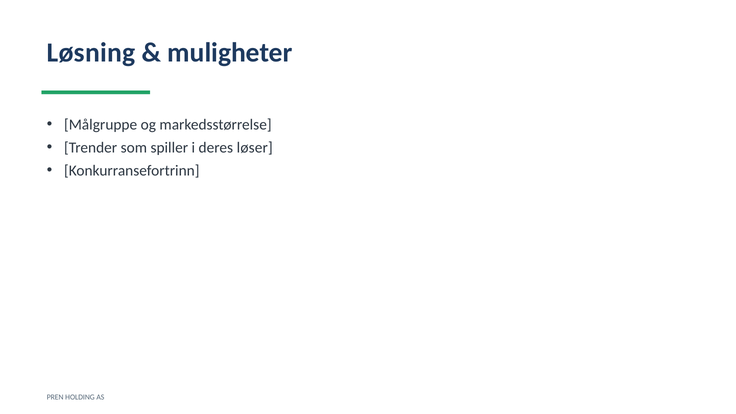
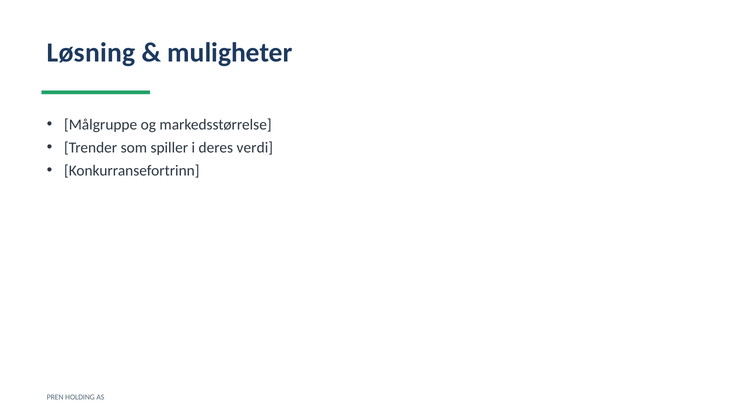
løser: løser -> verdi
